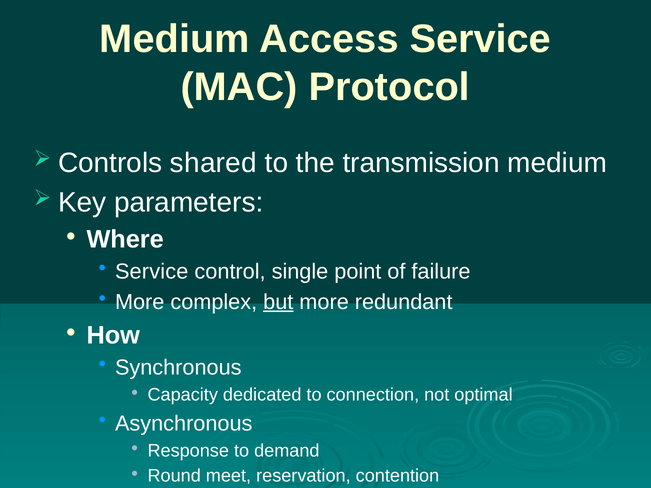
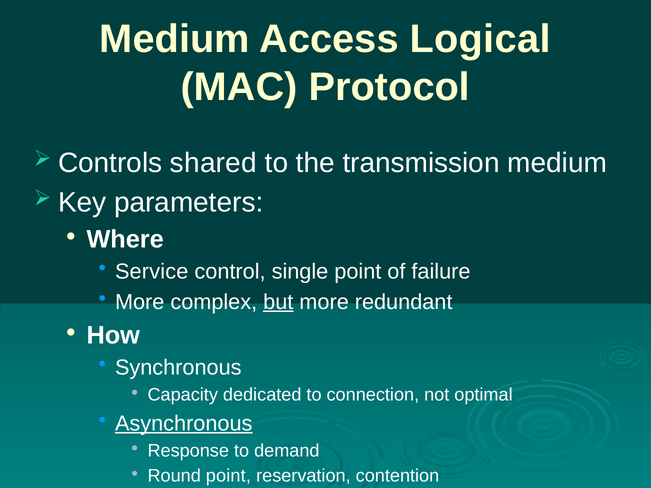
Access Service: Service -> Logical
Asynchronous underline: none -> present
Round meet: meet -> point
